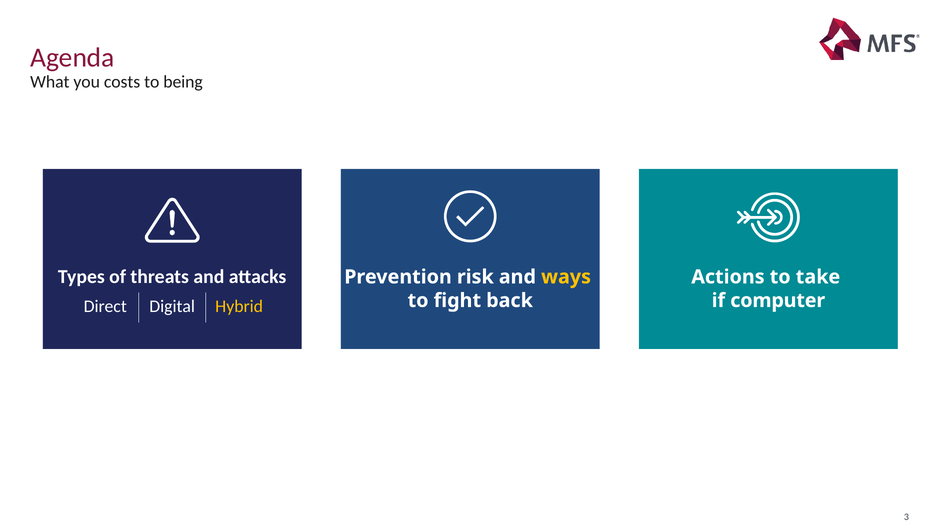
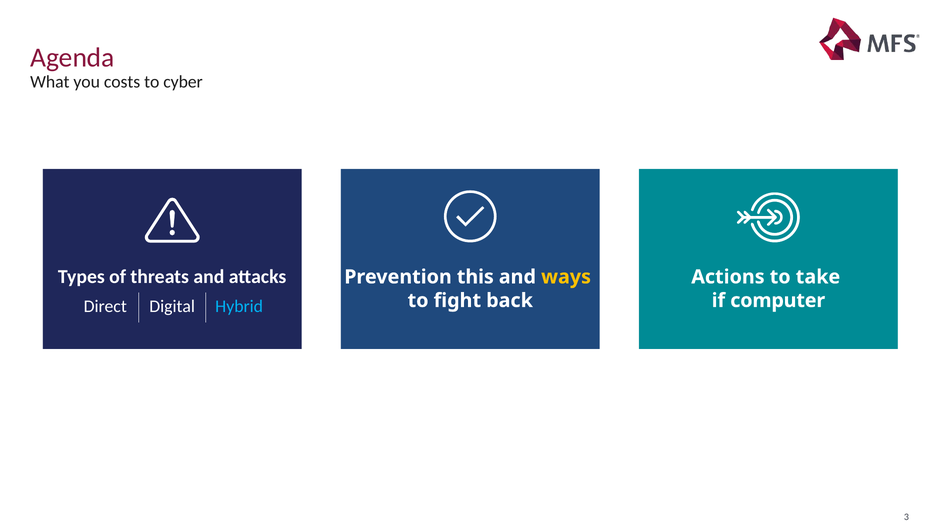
being: being -> cyber
risk: risk -> this
Hybrid colour: yellow -> light blue
